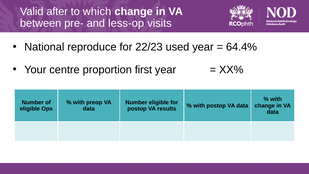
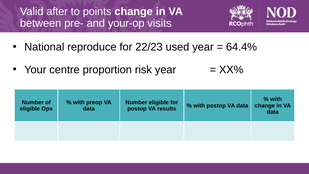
which: which -> points
less-op: less-op -> your-op
first: first -> risk
